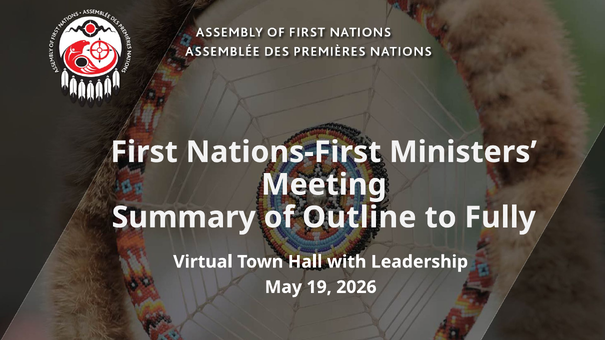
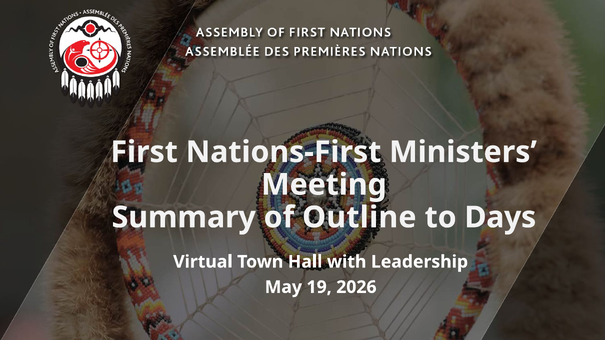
Fully: Fully -> Days
